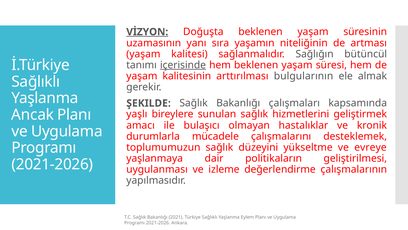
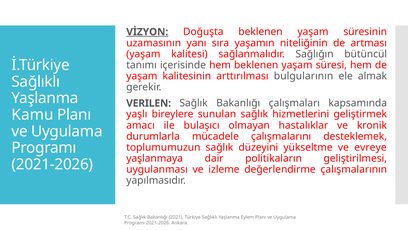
içerisinde underline: present -> none
ŞEKILDE: ŞEKILDE -> VERILEN
Ancak: Ancak -> Kamu
